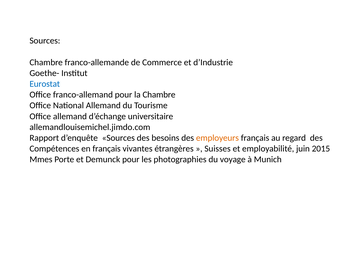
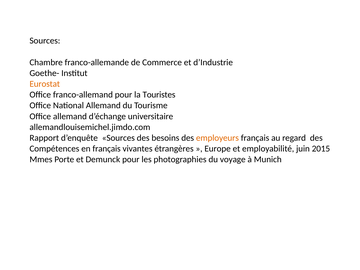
Eurostat colour: blue -> orange
la Chambre: Chambre -> Touristes
Suisses: Suisses -> Europe
